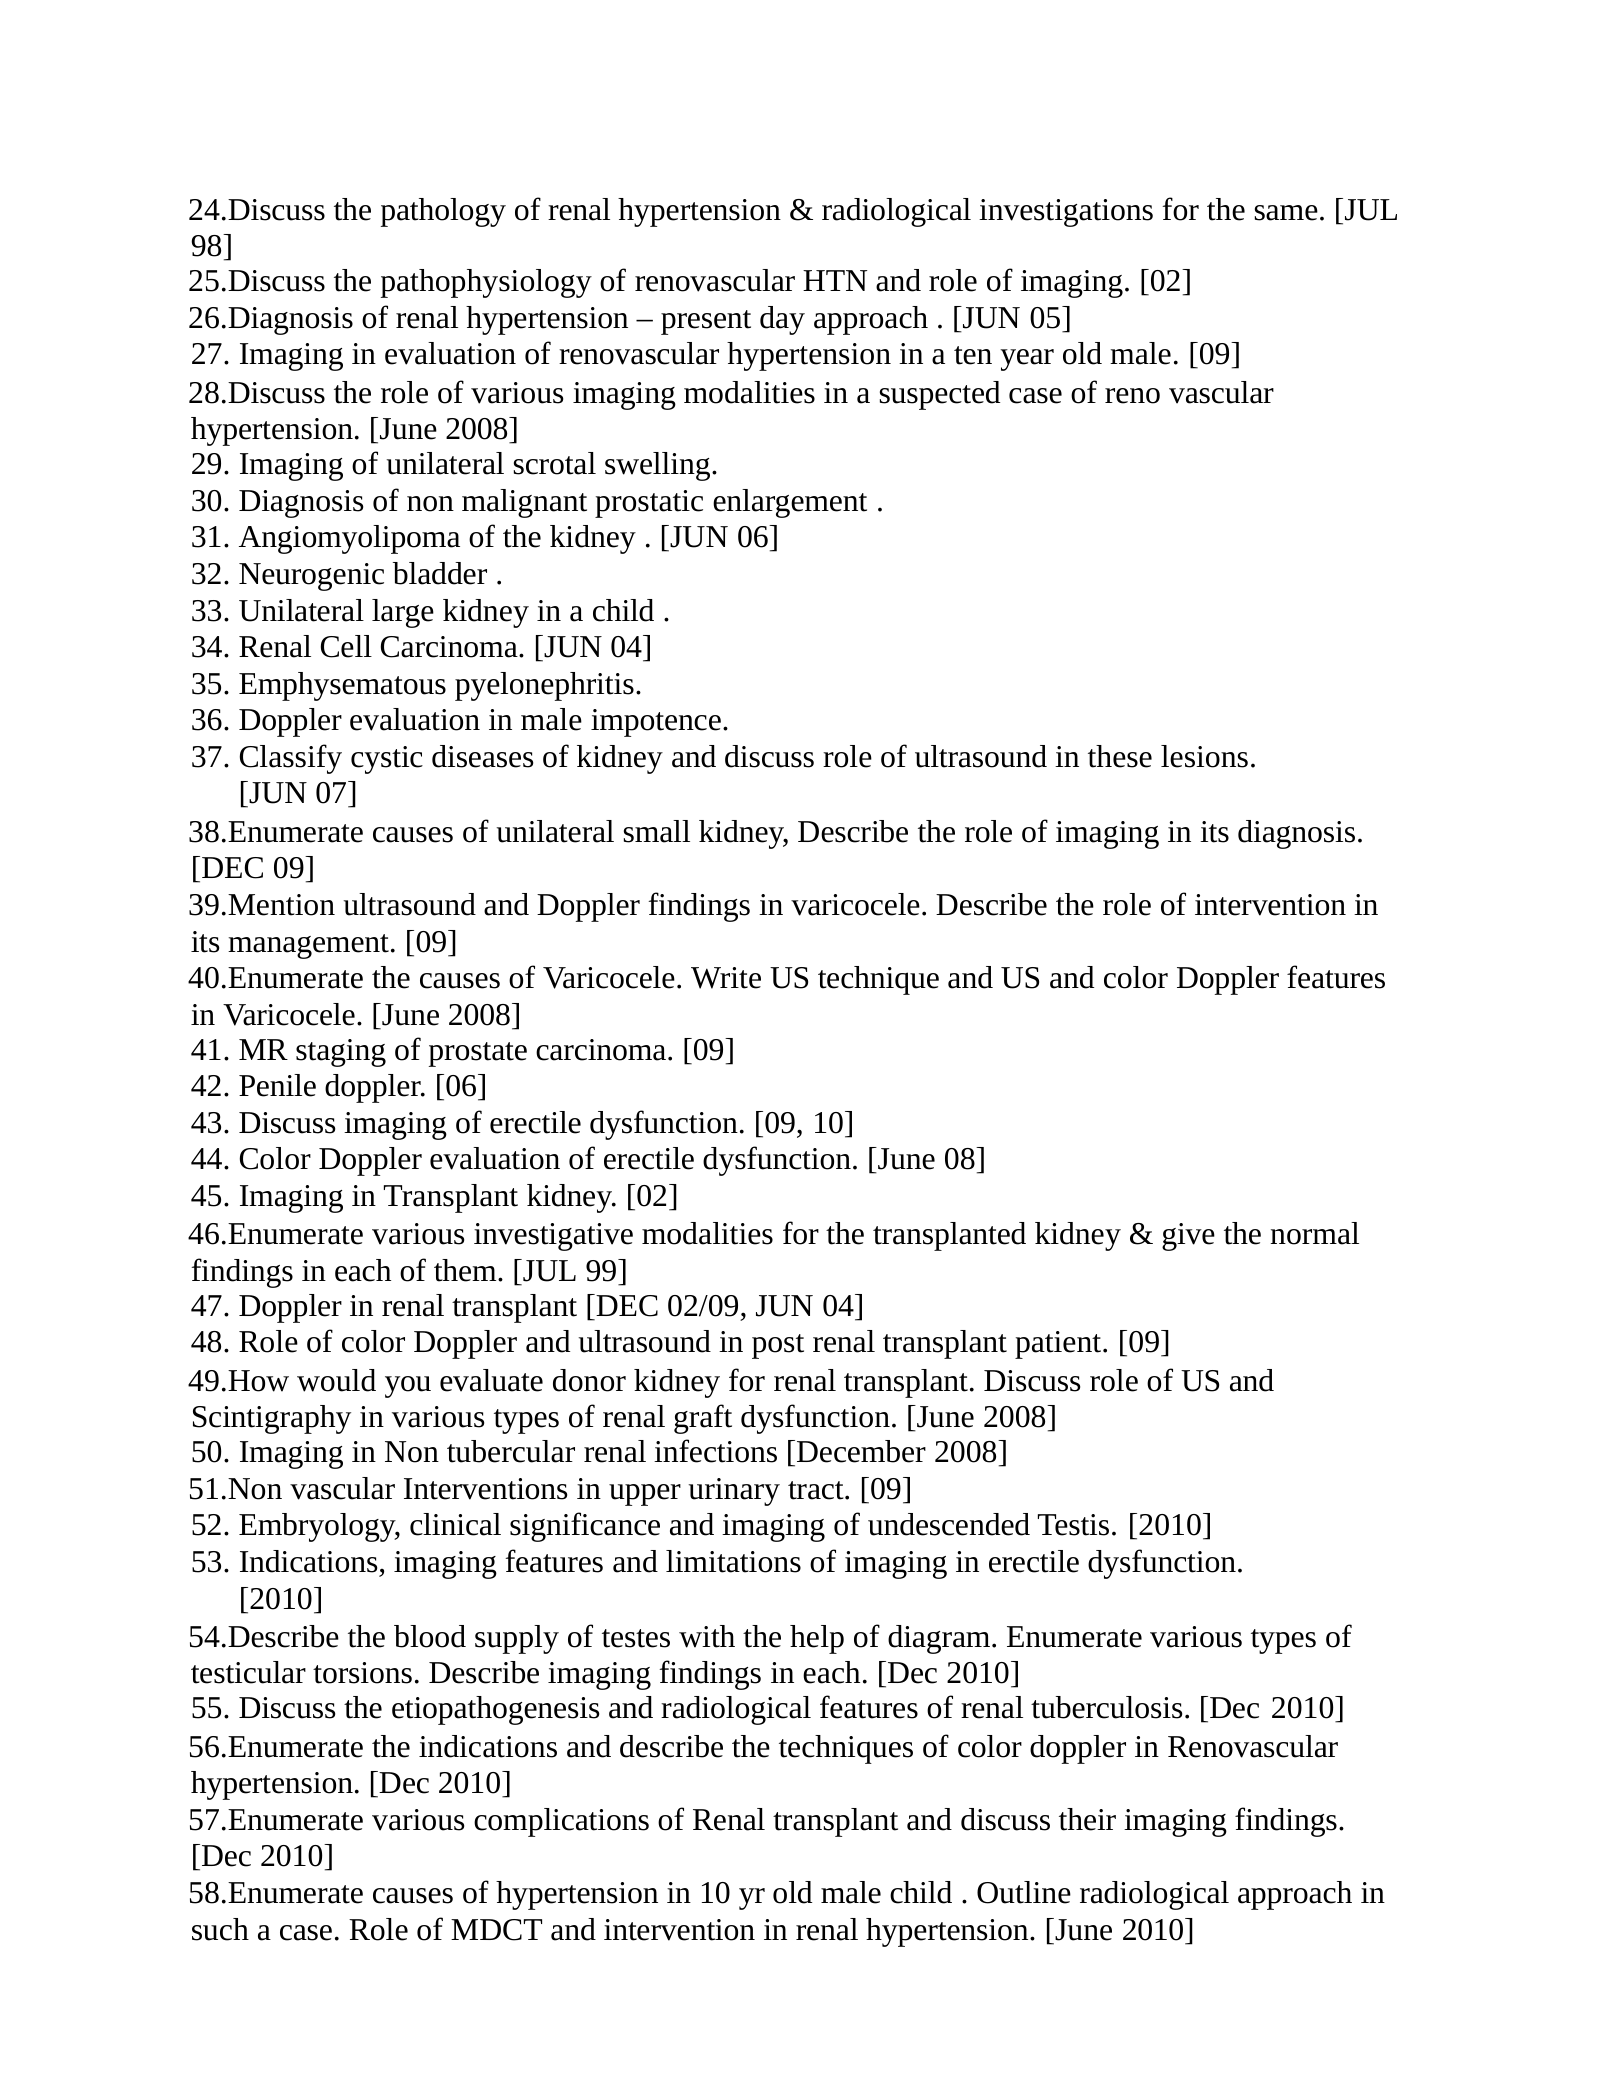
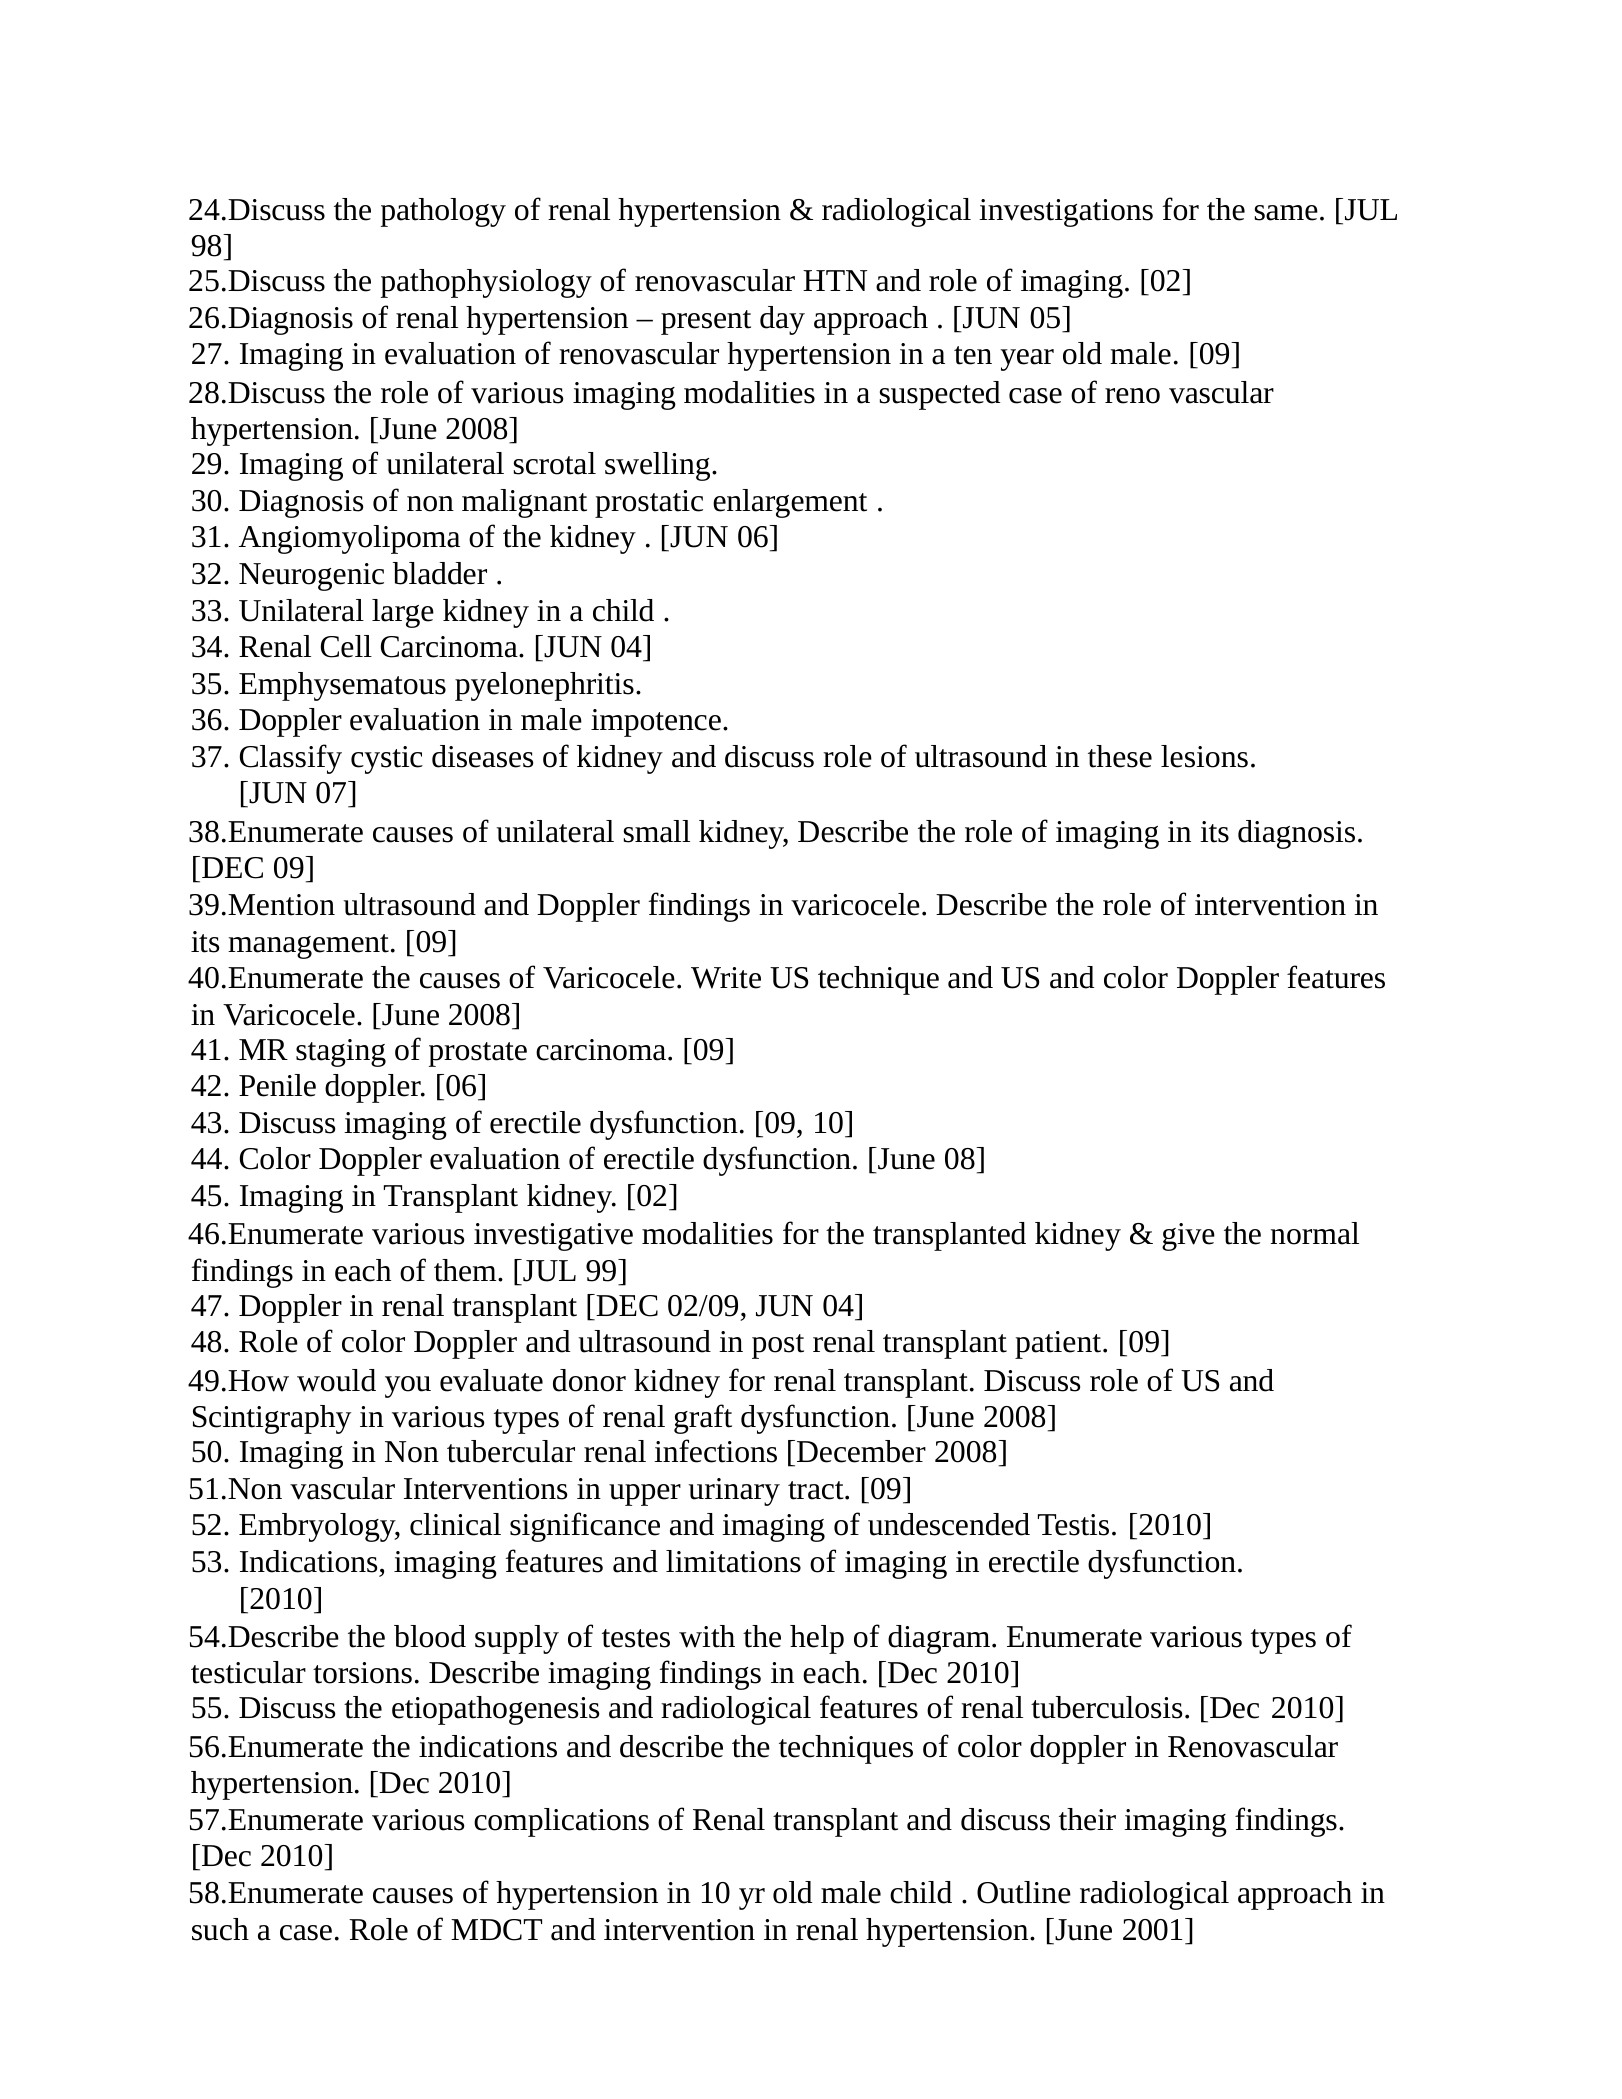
June 2010: 2010 -> 2001
